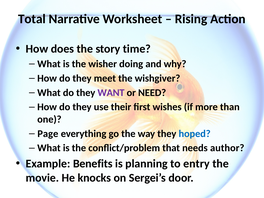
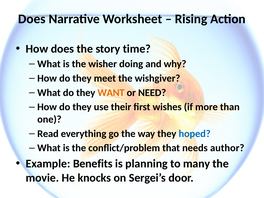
Total at (32, 19): Total -> Does
WANT colour: purple -> orange
Page: Page -> Read
entry: entry -> many
